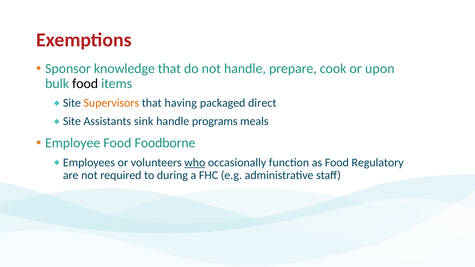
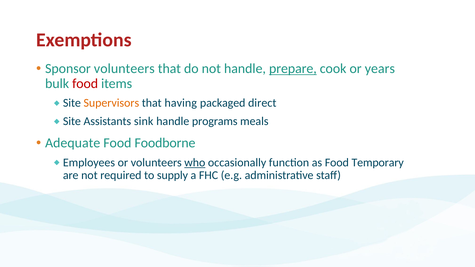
Sponsor knowledge: knowledge -> volunteers
prepare underline: none -> present
upon: upon -> years
food at (85, 84) colour: black -> red
Employee: Employee -> Adequate
Regulatory: Regulatory -> Temporary
during: during -> supply
